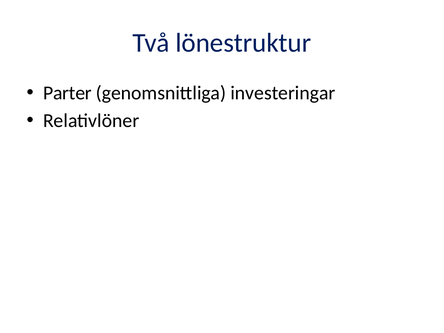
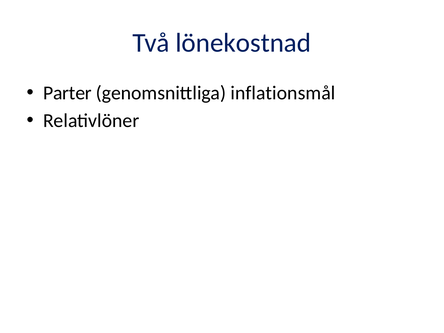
lönestruktur: lönestruktur -> lönekostnad
investeringar: investeringar -> inflationsmål
